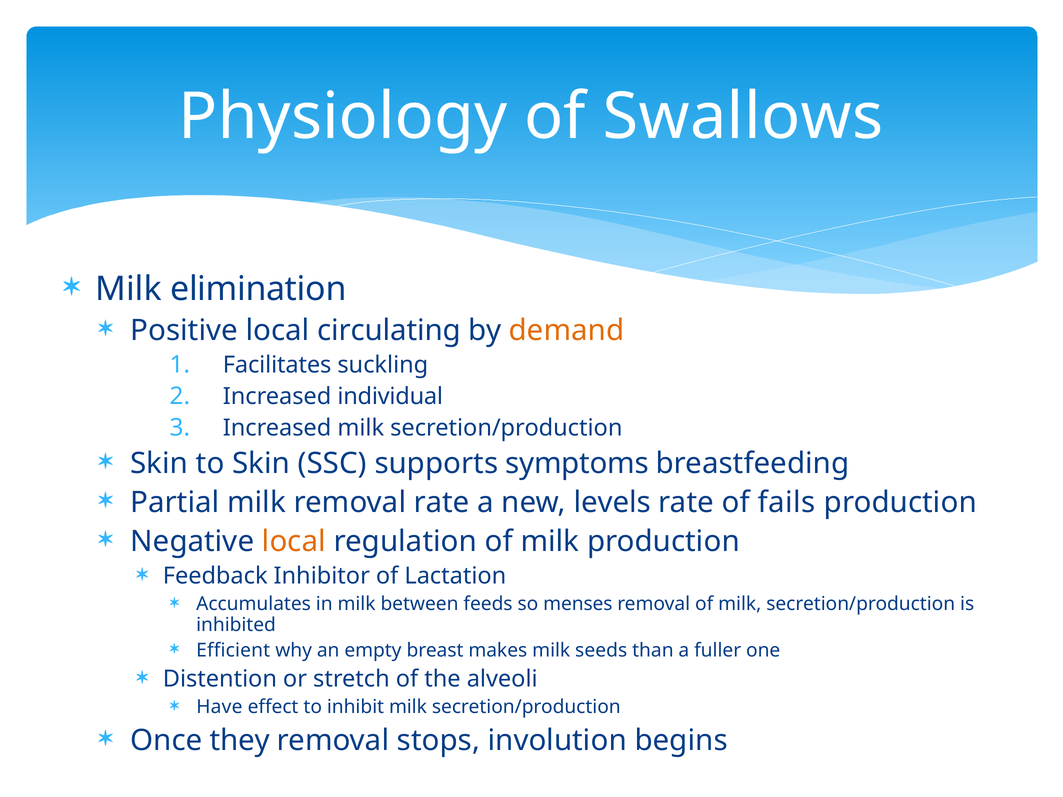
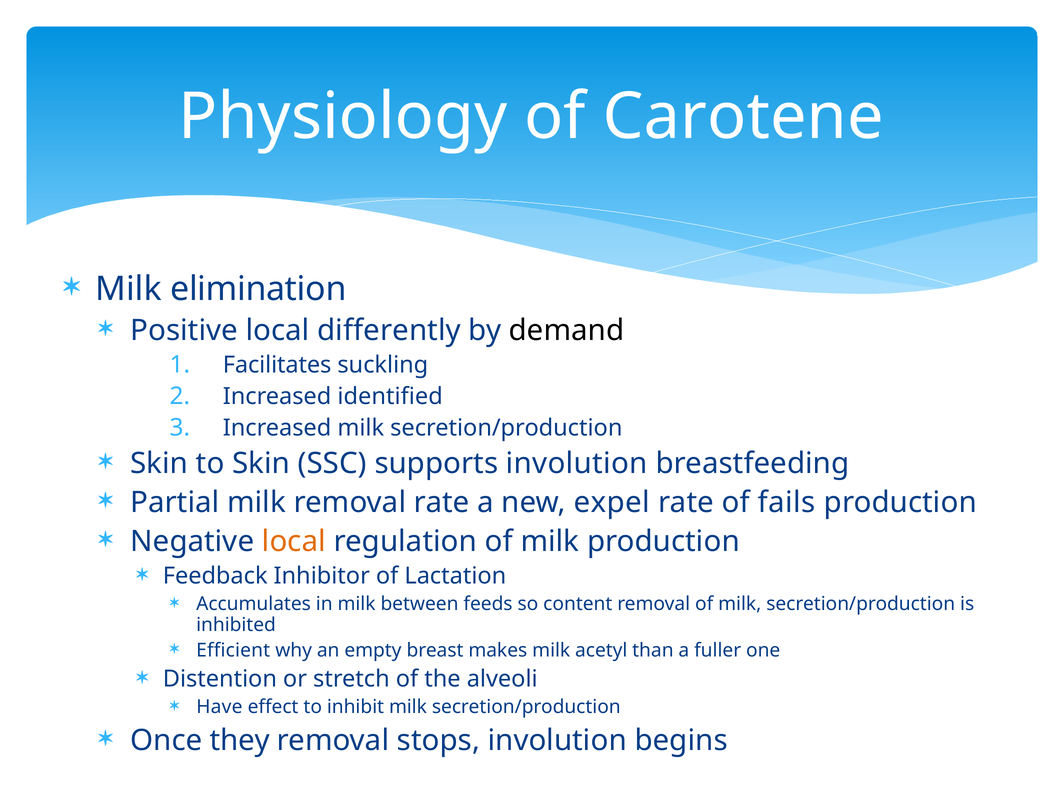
Swallows: Swallows -> Carotene
circulating: circulating -> differently
demand colour: orange -> black
individual: individual -> identified
supports symptoms: symptoms -> involution
levels: levels -> expel
menses: menses -> content
seeds: seeds -> acetyl
